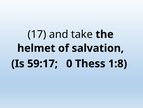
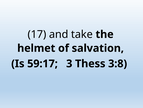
0: 0 -> 3
1:8: 1:8 -> 3:8
